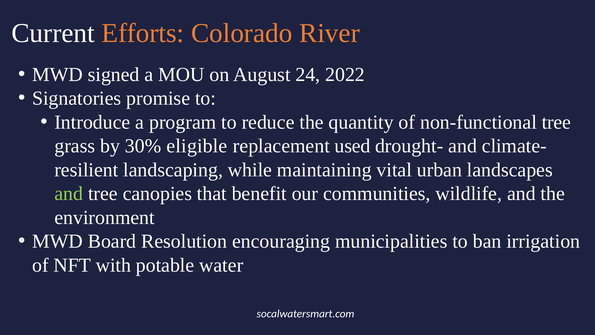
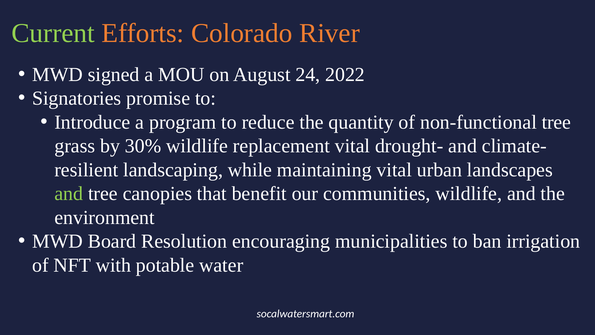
Current colour: white -> light green
30% eligible: eligible -> wildlife
replacement used: used -> vital
